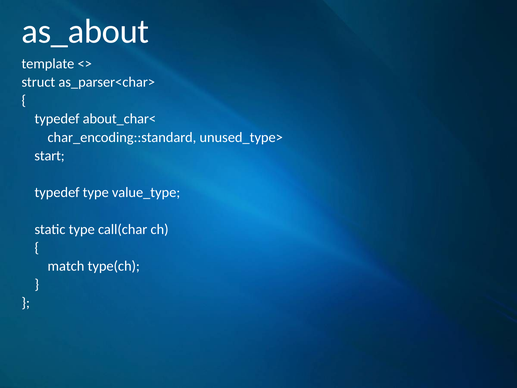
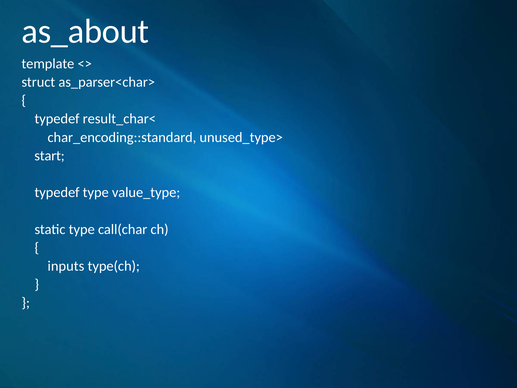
about_char<: about_char< -> result_char<
match: match -> inputs
